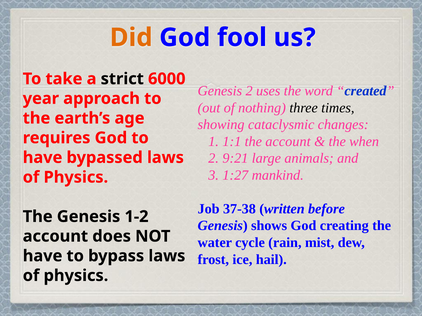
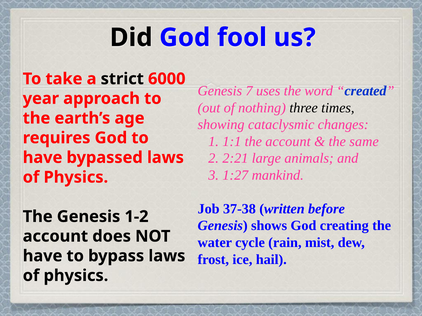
Did colour: orange -> black
Genesis 2: 2 -> 7
when: when -> same
9:21: 9:21 -> 2:21
